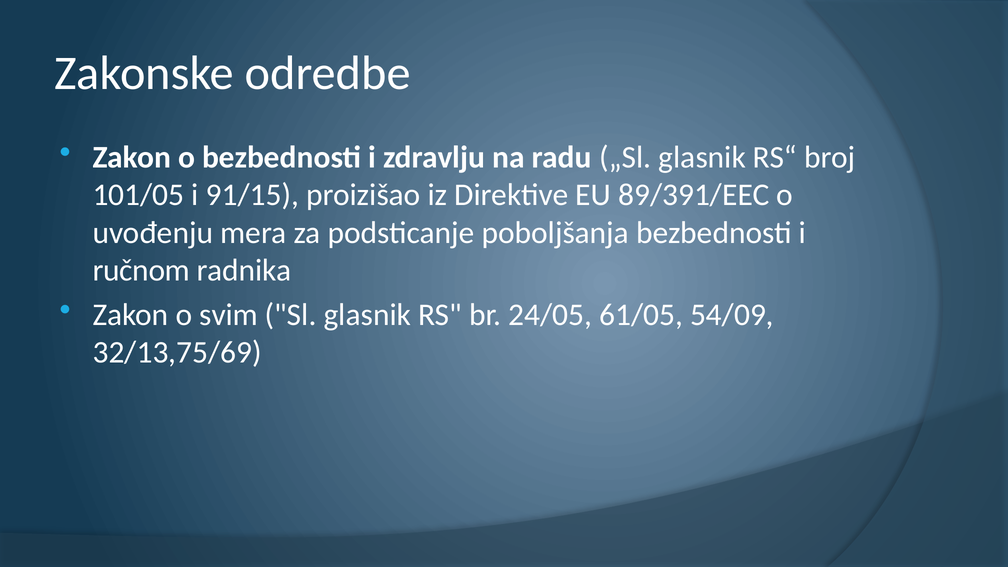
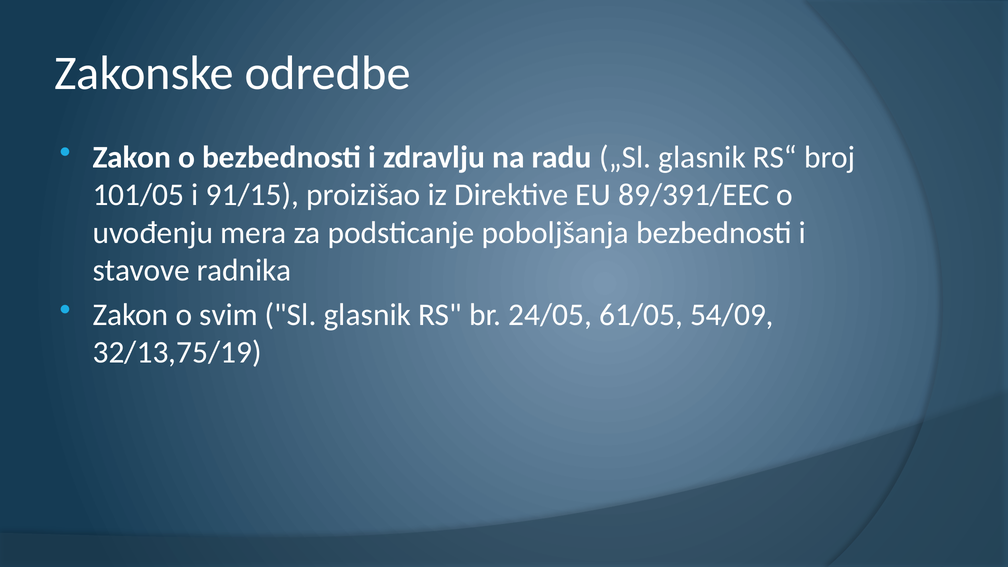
ručnom: ručnom -> stavove
32/13,75/69: 32/13,75/69 -> 32/13,75/19
